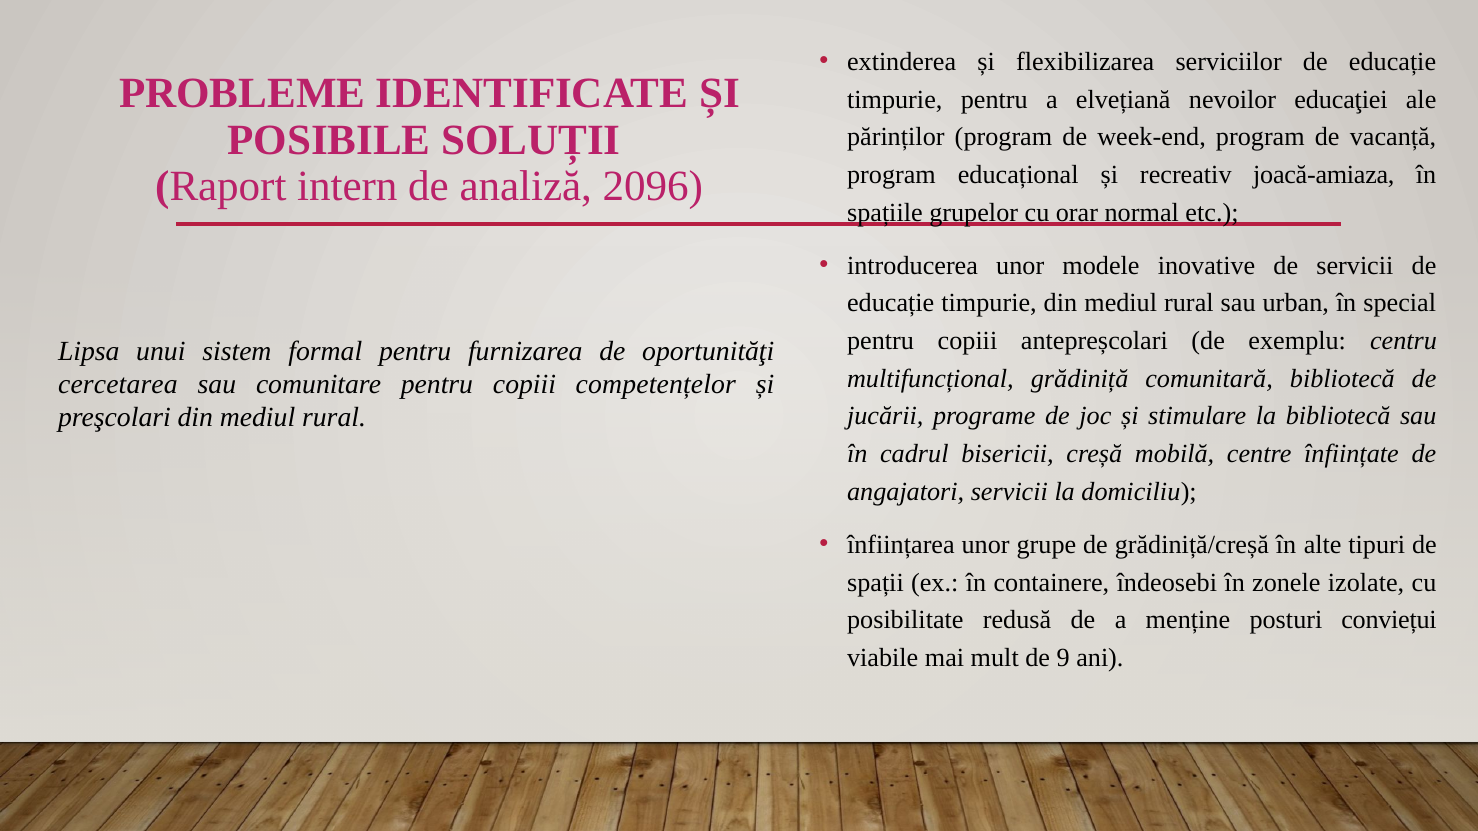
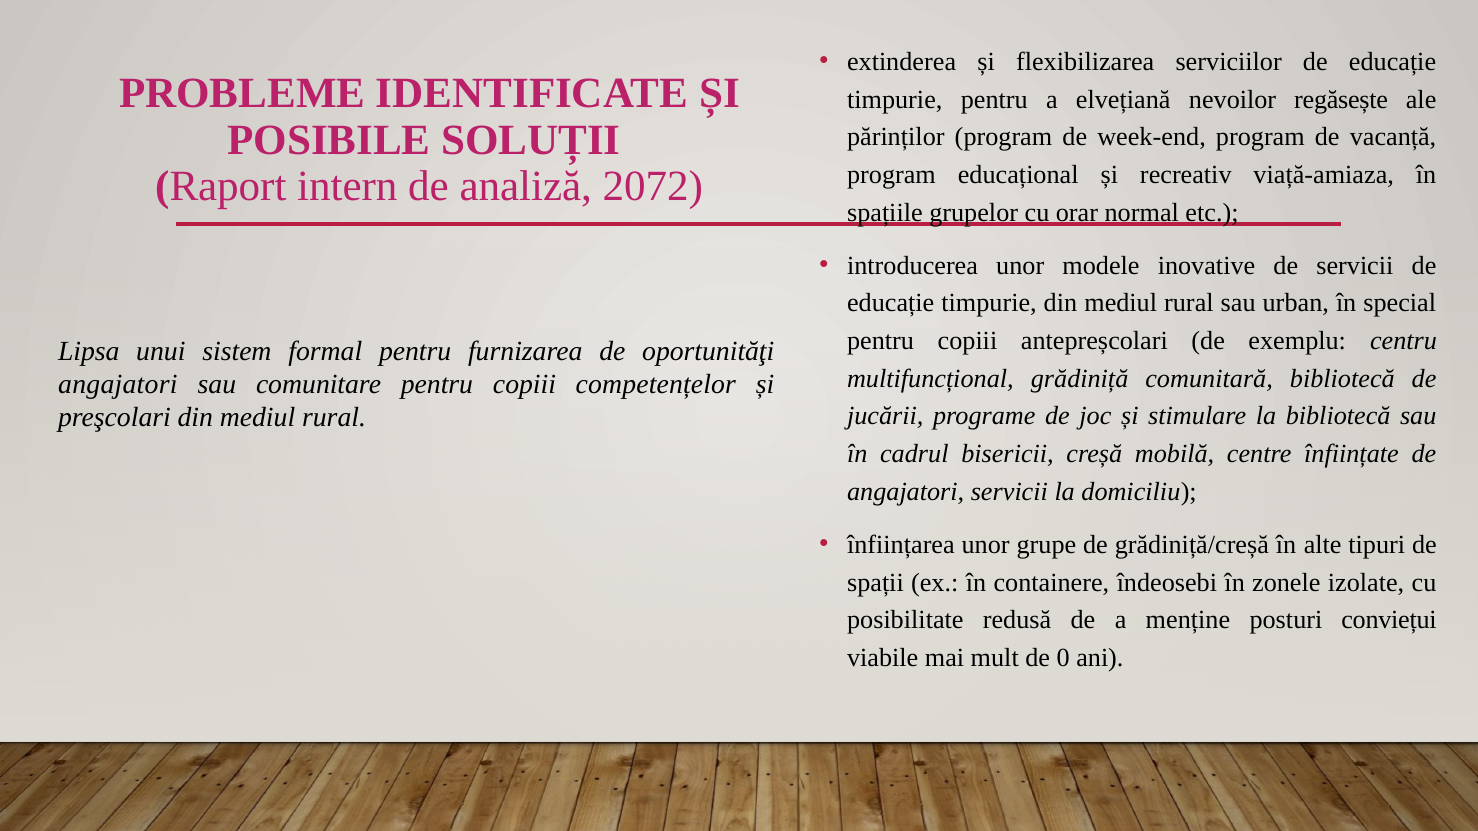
educaţiei: educaţiei -> regăsește
joacă-amiaza: joacă-amiaza -> viață-amiaza
2096: 2096 -> 2072
cercetarea at (118, 384): cercetarea -> angajatori
9: 9 -> 0
